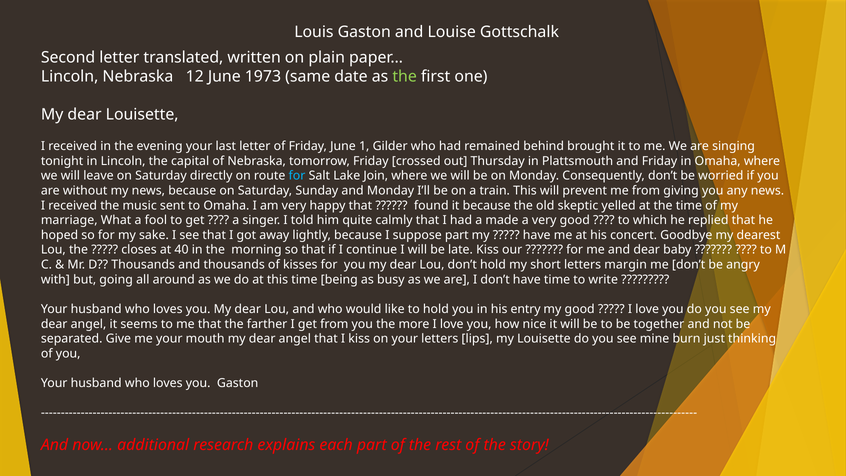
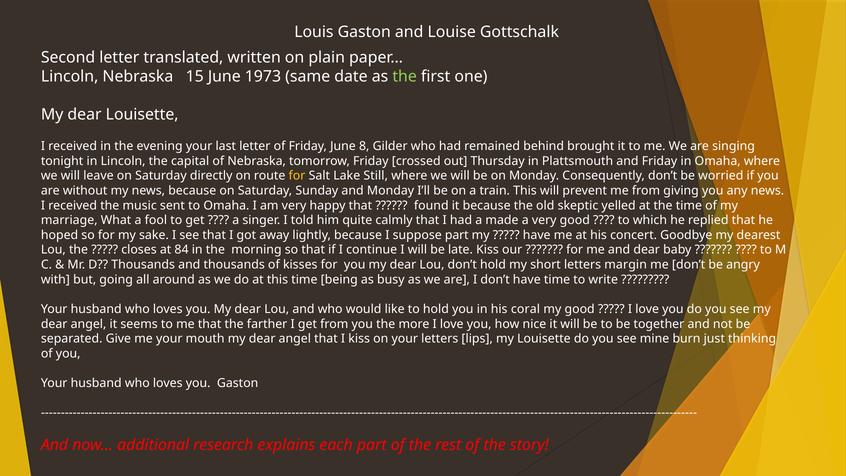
12: 12 -> 15
1: 1 -> 8
for at (297, 176) colour: light blue -> yellow
Join: Join -> Still
40: 40 -> 84
entry: entry -> coral
